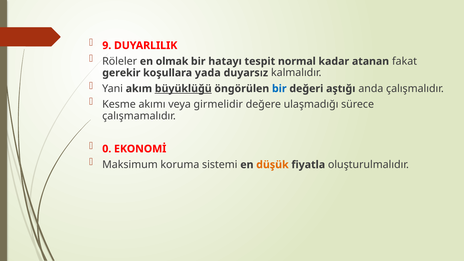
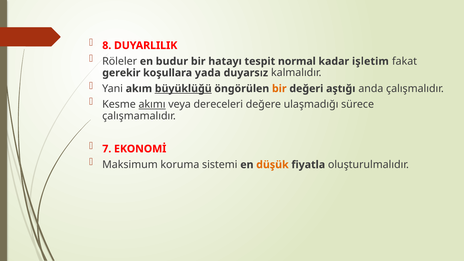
9: 9 -> 8
olmak: olmak -> budur
atanan: atanan -> işletim
bir at (279, 89) colour: blue -> orange
akımı underline: none -> present
girmelidir: girmelidir -> dereceleri
0: 0 -> 7
